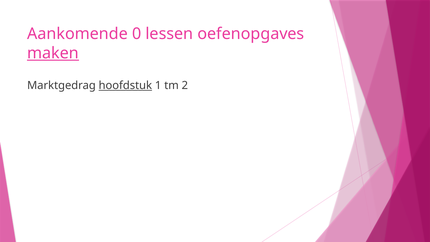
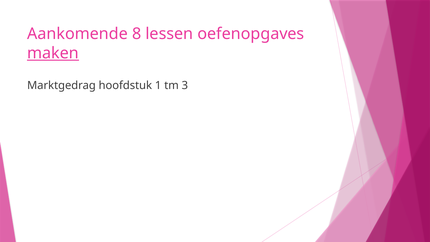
0: 0 -> 8
hoofdstuk underline: present -> none
2: 2 -> 3
